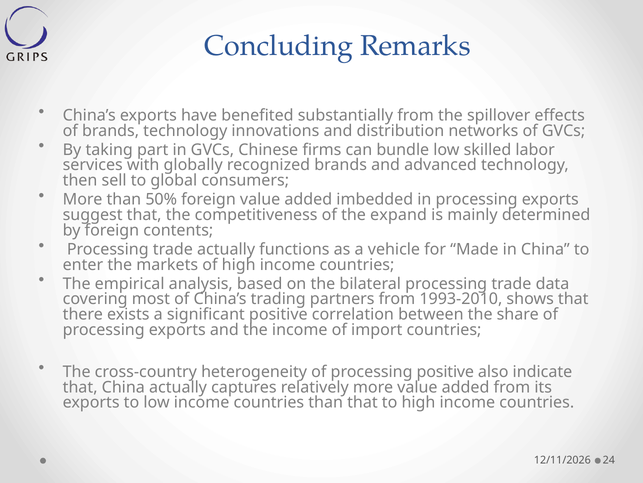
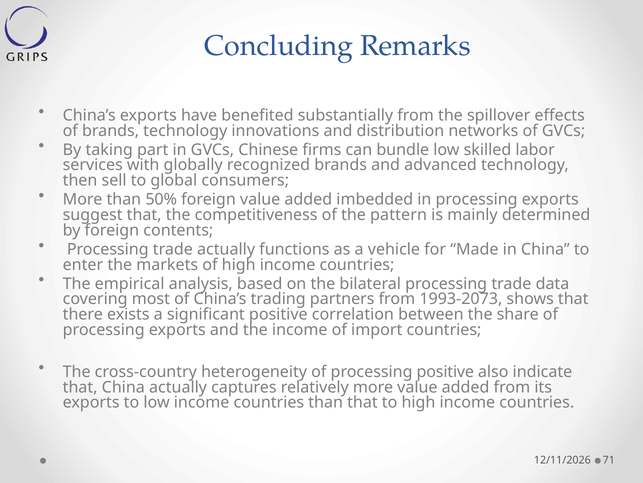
expand: expand -> pattern
1993-2010: 1993-2010 -> 1993-2073
24: 24 -> 71
